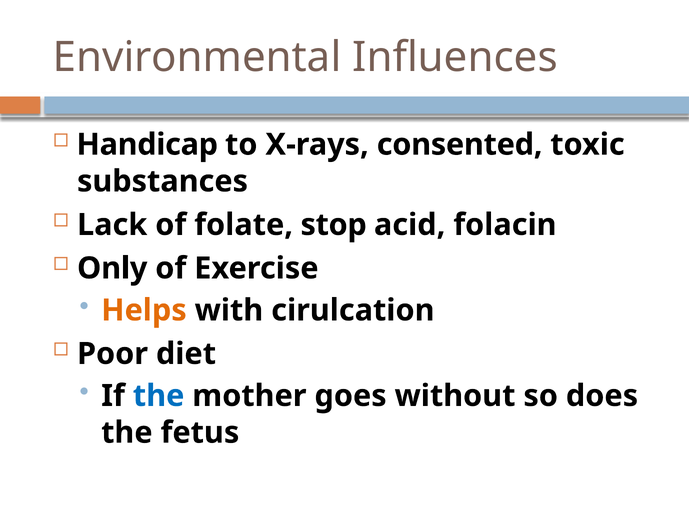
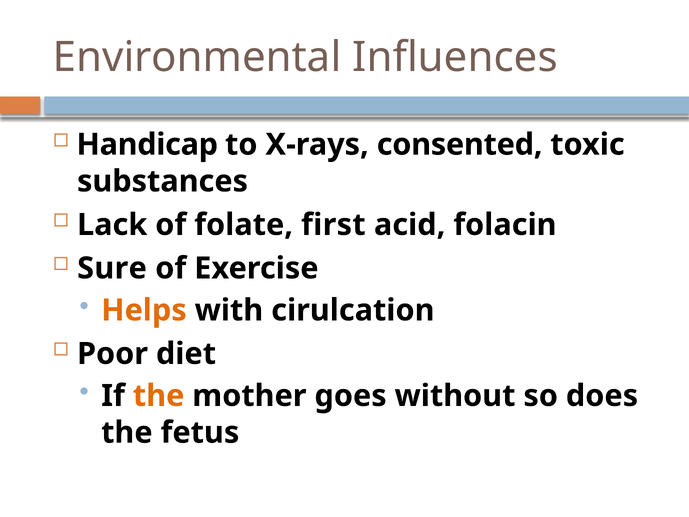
stop: stop -> first
Only: Only -> Sure
the at (159, 396) colour: blue -> orange
